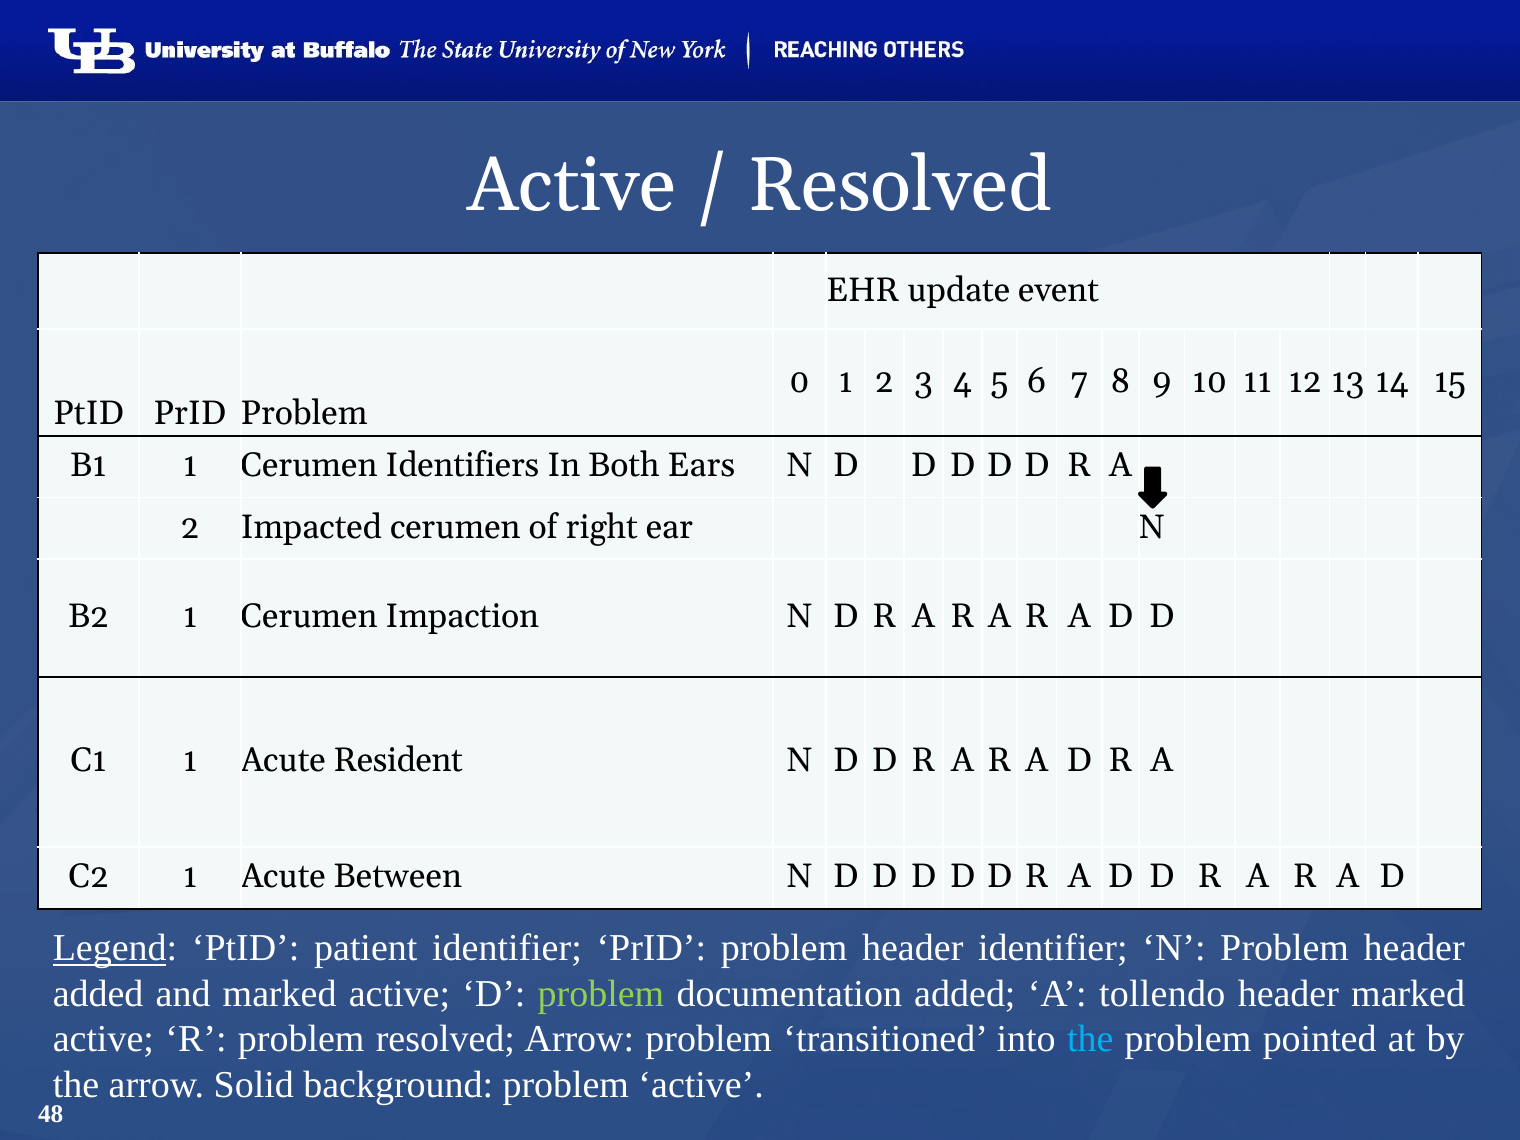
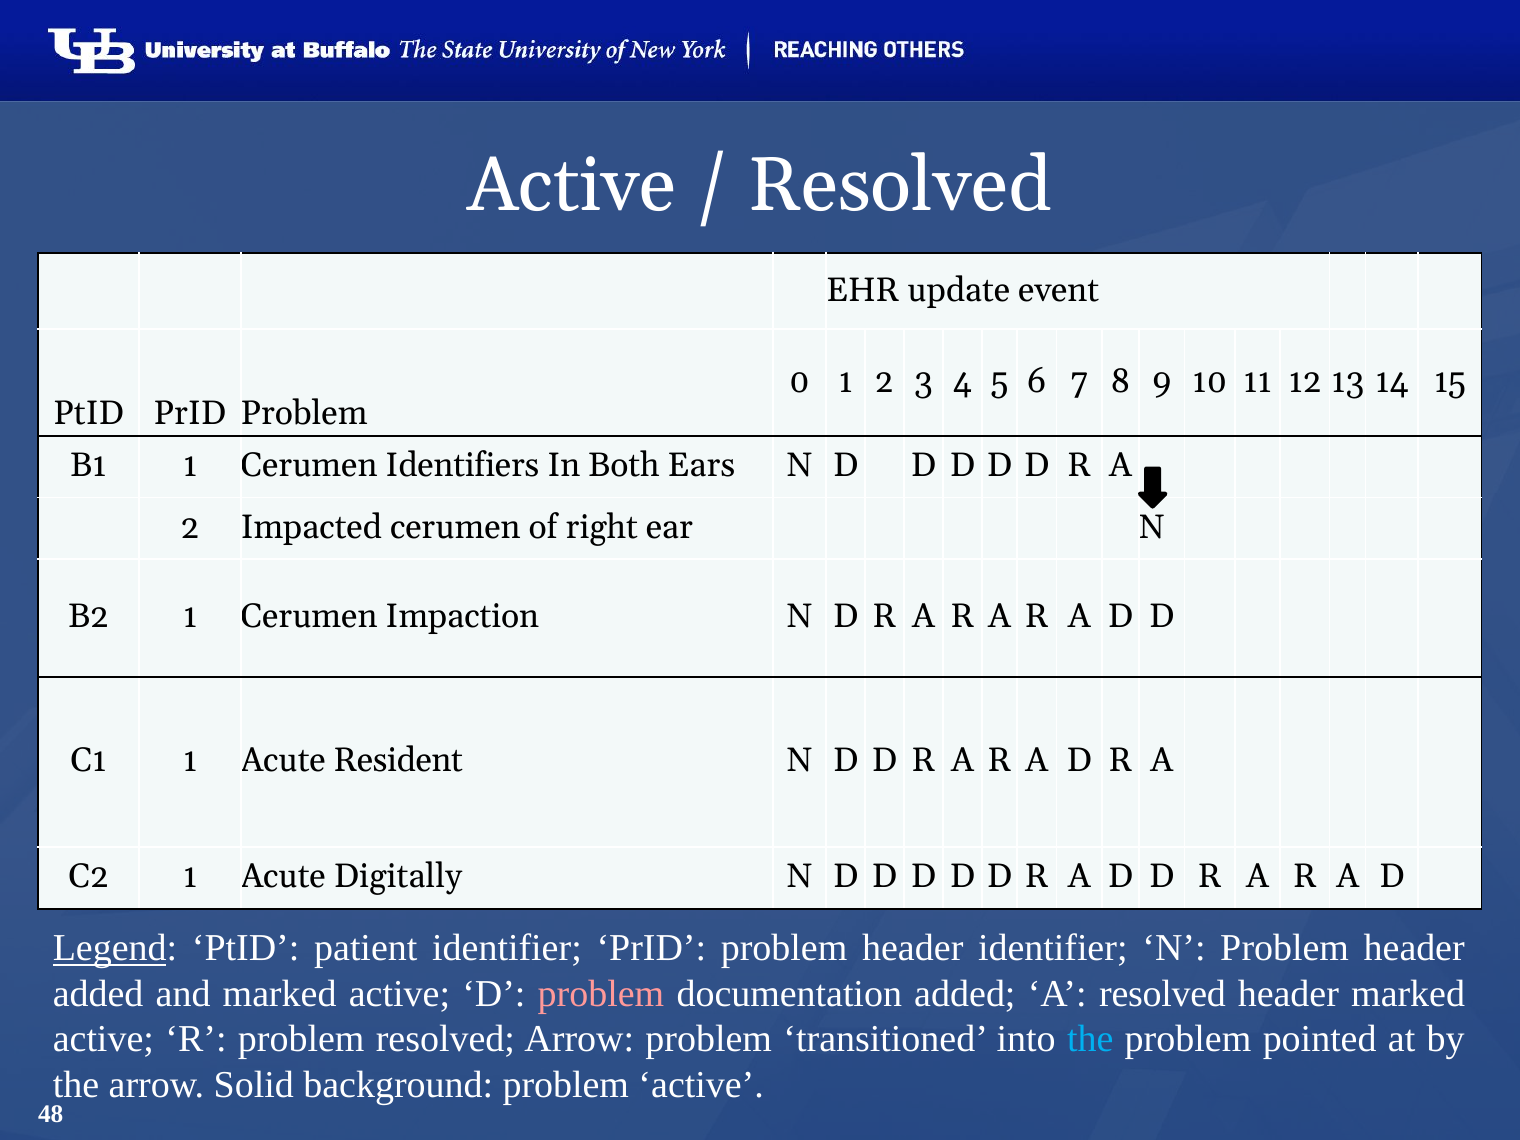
Between: Between -> Digitally
problem at (601, 994) colour: light green -> pink
A tollendo: tollendo -> resolved
